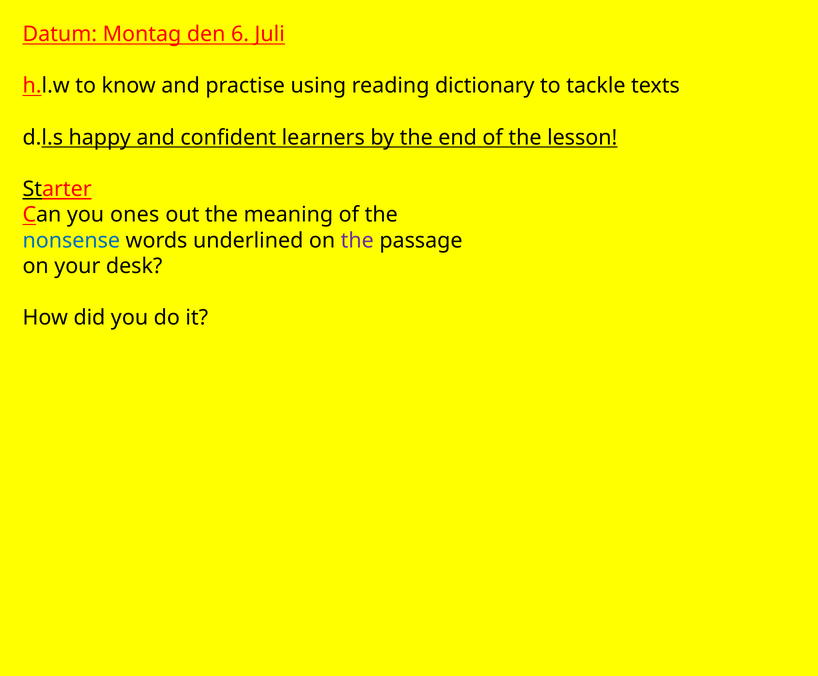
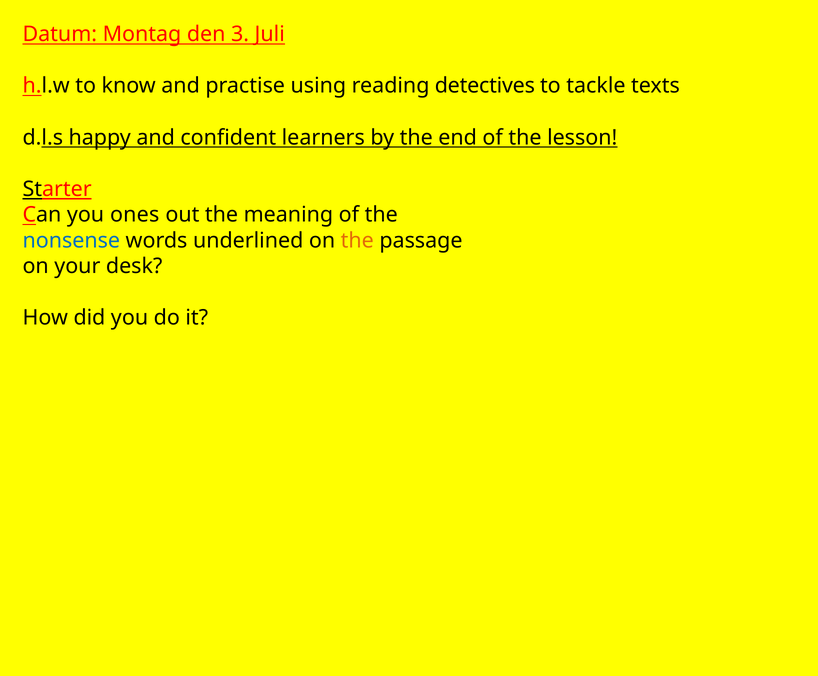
6: 6 -> 3
dictionary: dictionary -> detectives
the at (357, 240) colour: purple -> orange
